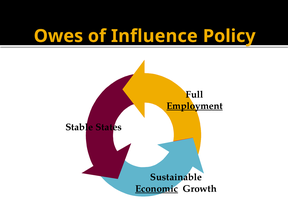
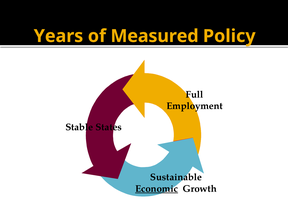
Owes: Owes -> Years
Influence: Influence -> Measured
Employment underline: present -> none
